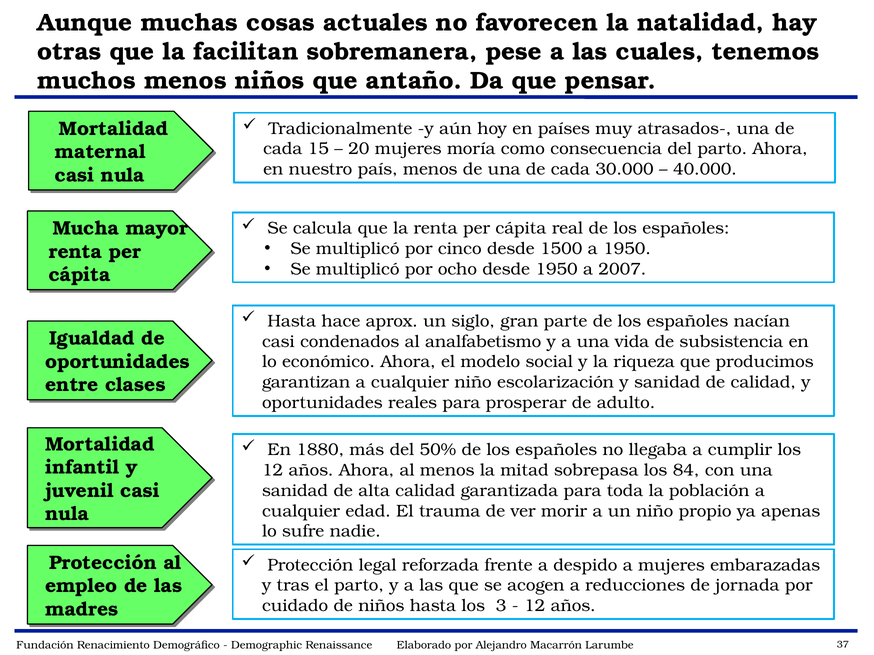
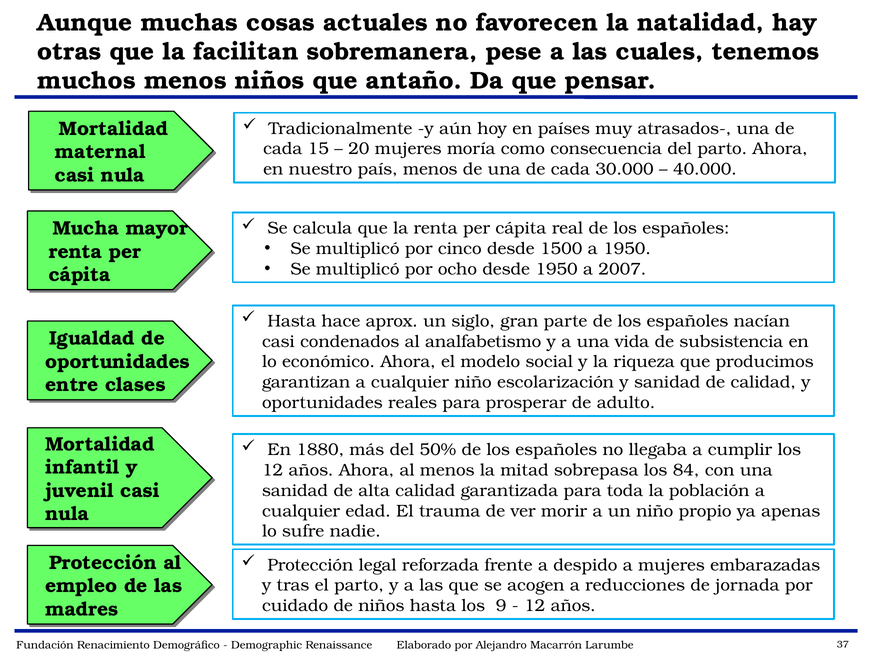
3: 3 -> 9
